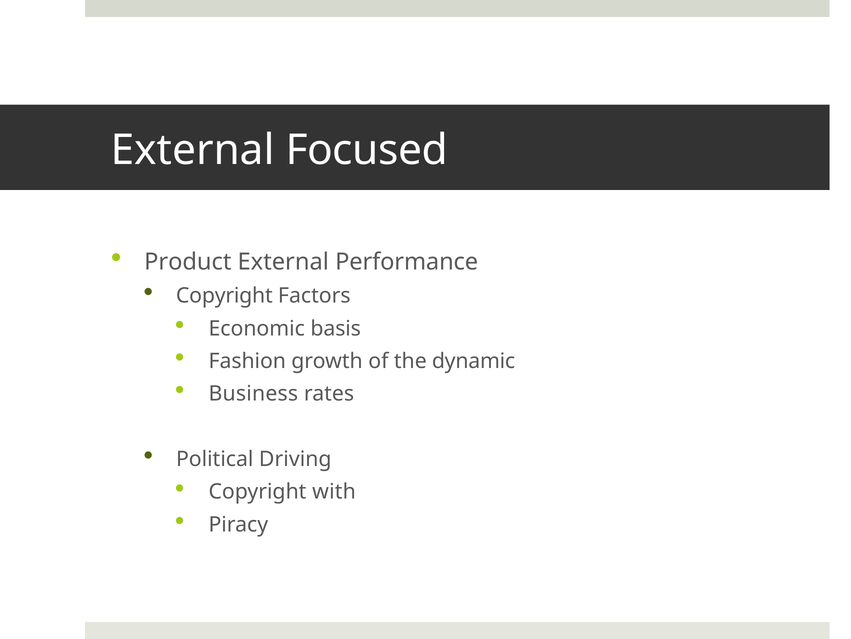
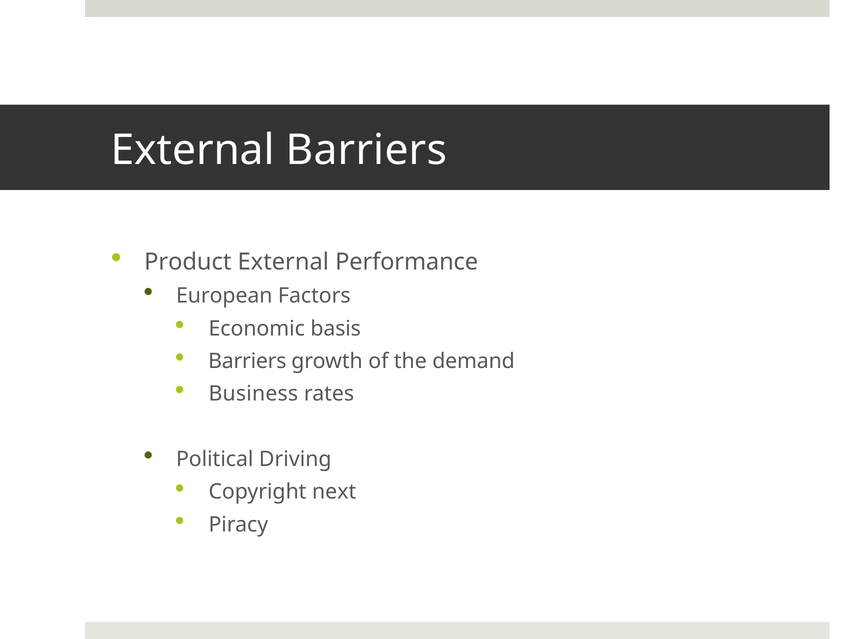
External Focused: Focused -> Barriers
Copyright at (224, 296): Copyright -> European
Fashion at (247, 361): Fashion -> Barriers
dynamic: dynamic -> demand
with: with -> next
